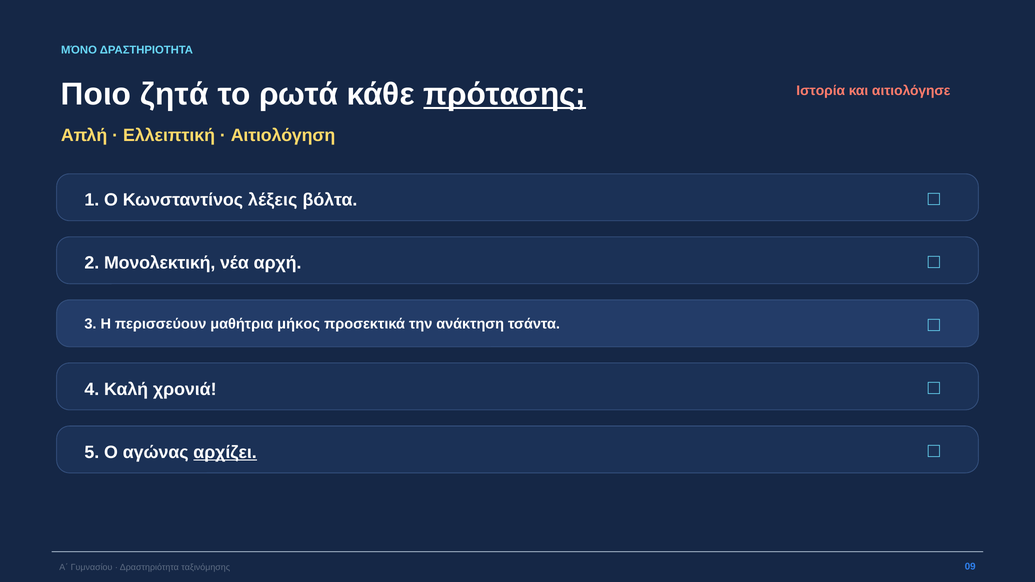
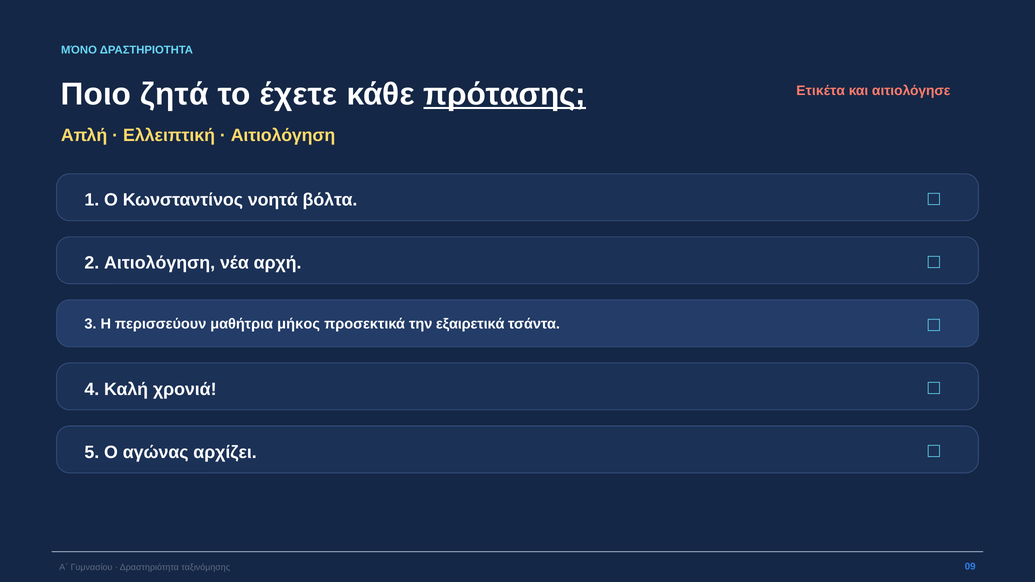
ρωτά: ρωτά -> έχετε
Ιστορία: Ιστορία -> Ετικέτα
λέξεις: λέξεις -> νοητά
2 Μονολεκτική: Μονολεκτική -> Αιτιολόγηση
ανάκτηση: ανάκτηση -> εξαιρετικά
αρχίζει underline: present -> none
